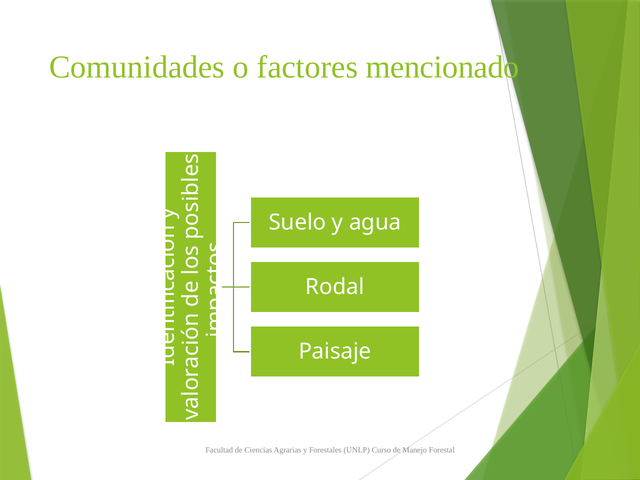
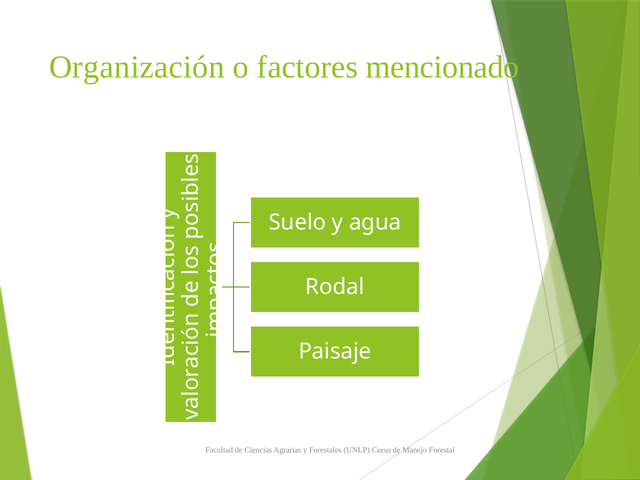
Comunidades: Comunidades -> Organización
